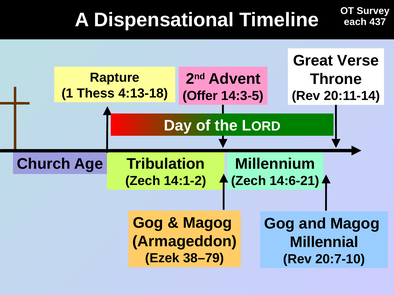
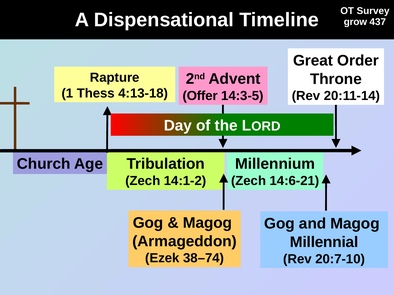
each: each -> grow
Verse: Verse -> Order
38–79: 38–79 -> 38–74
